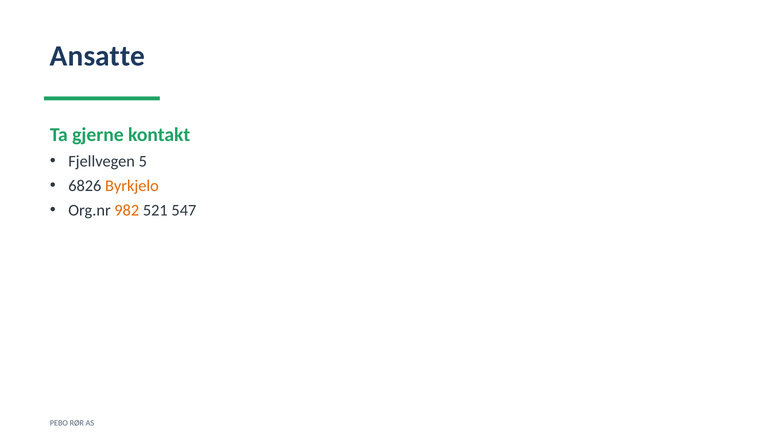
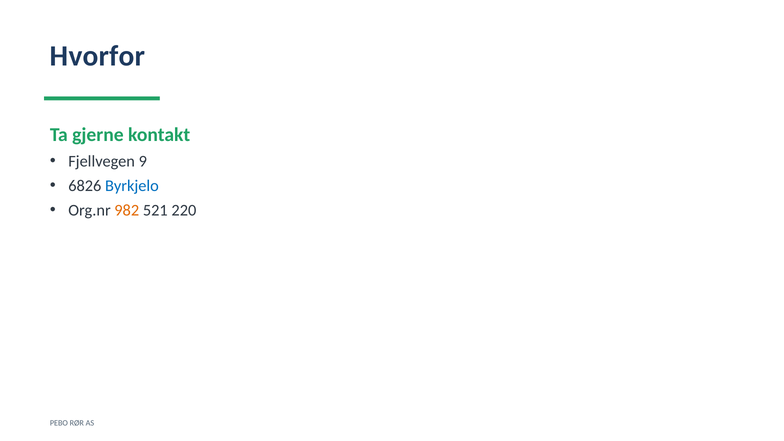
Ansatte: Ansatte -> Hvorfor
5: 5 -> 9
Byrkjelo colour: orange -> blue
547: 547 -> 220
